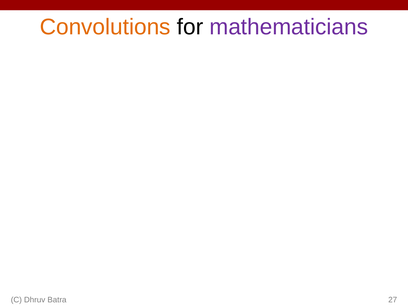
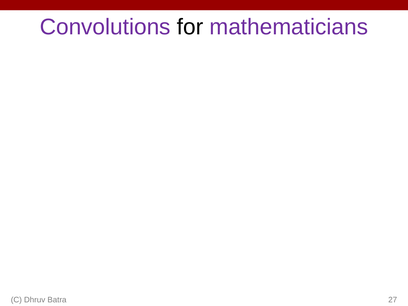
Convolutions colour: orange -> purple
